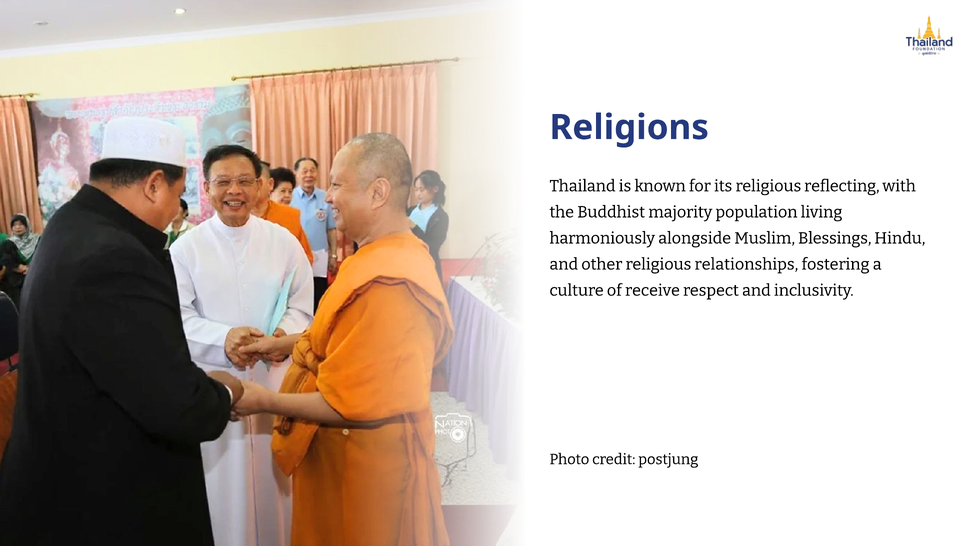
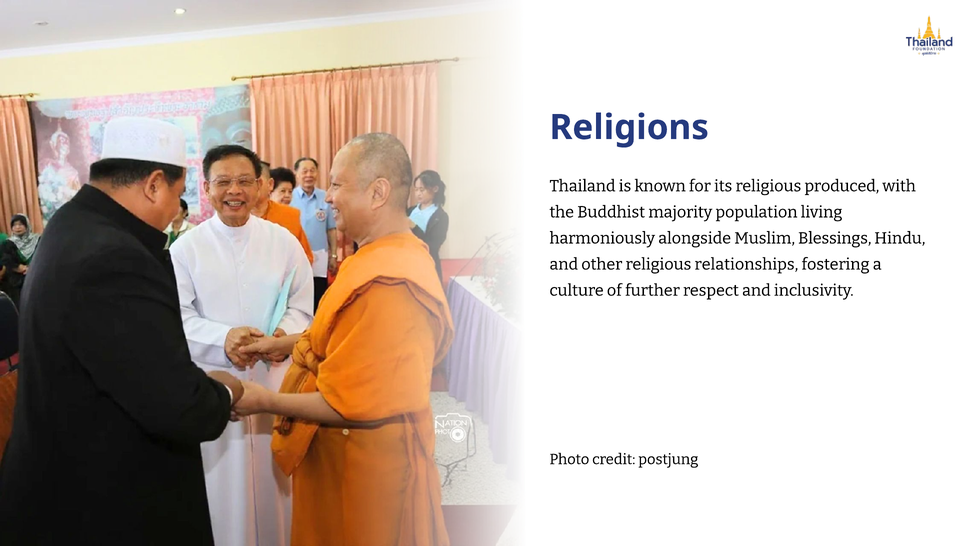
reflecting: reflecting -> produced
receive: receive -> further
